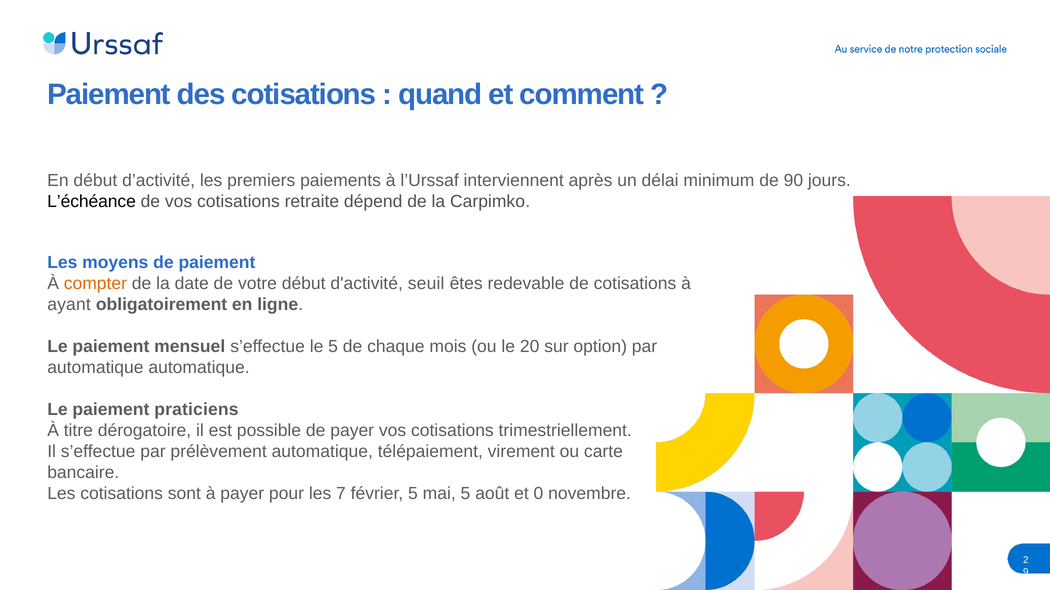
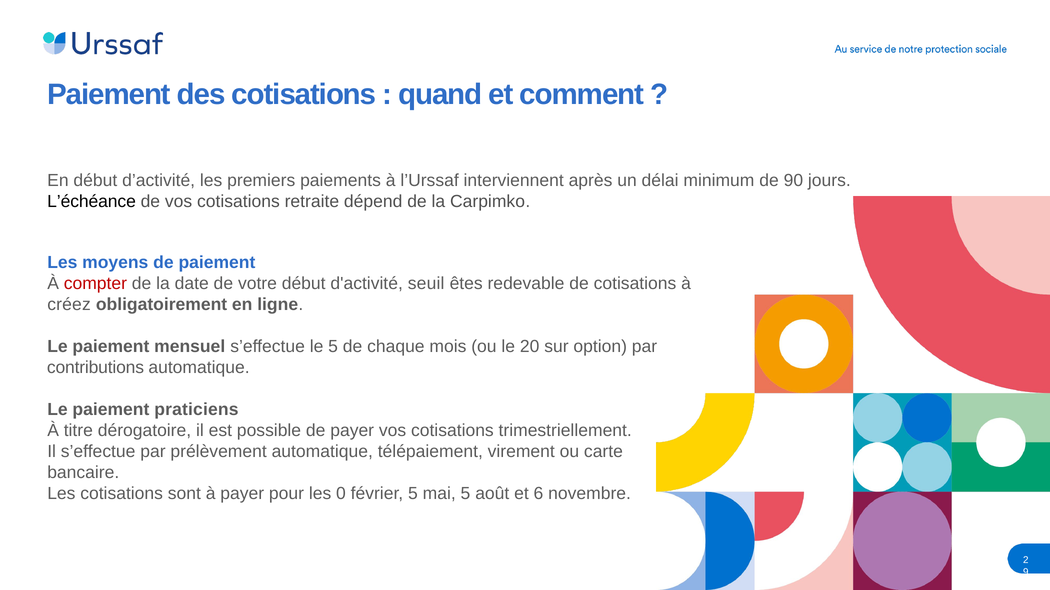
compter colour: orange -> red
ayant: ayant -> créez
automatique at (95, 368): automatique -> contributions
7: 7 -> 0
0: 0 -> 6
